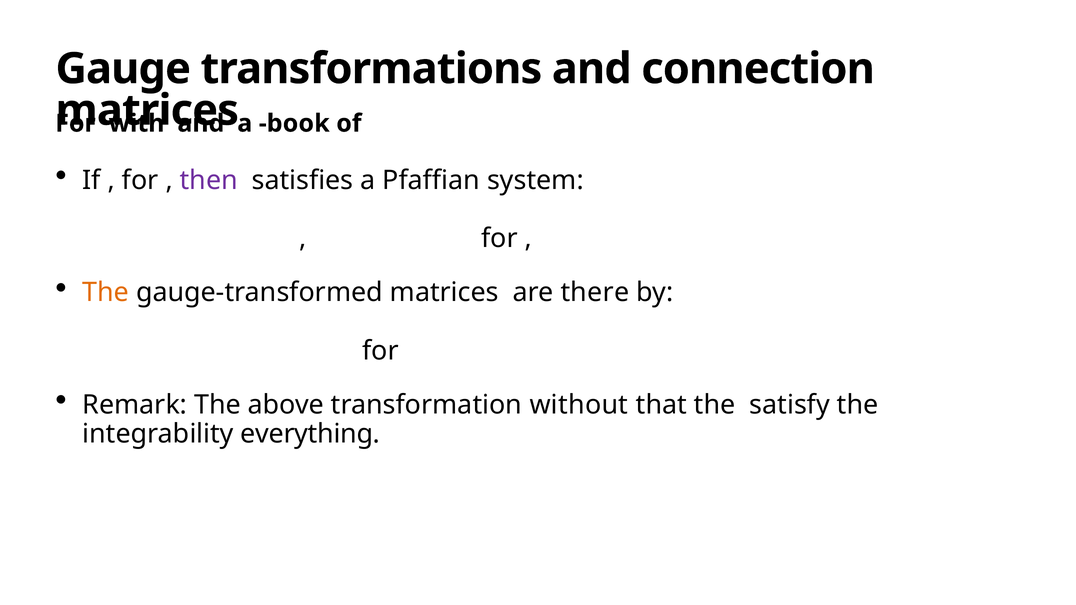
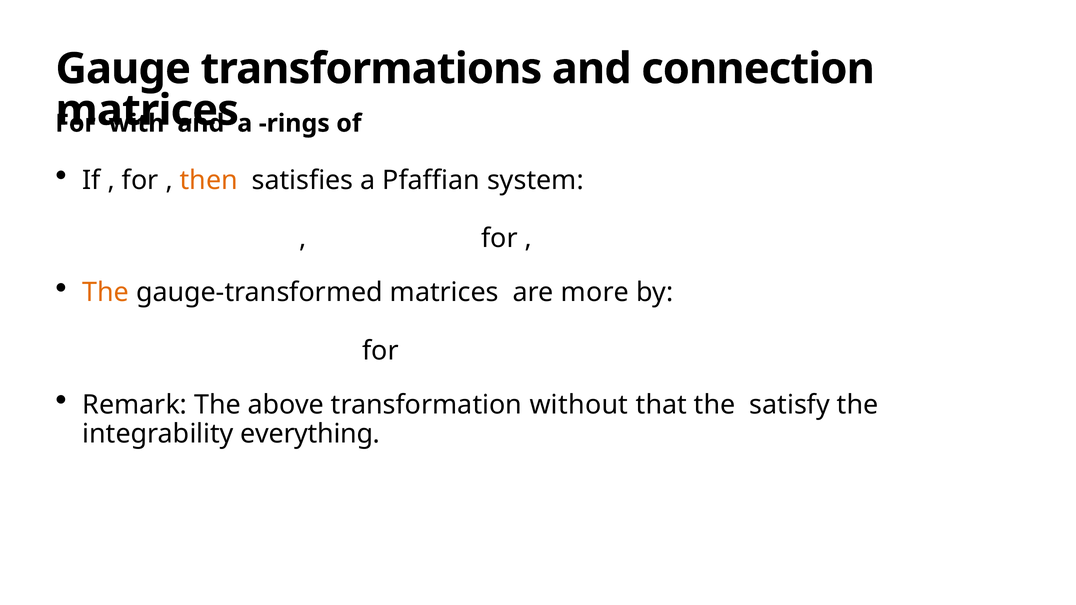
book: book -> rings
then colour: purple -> orange
there: there -> more
